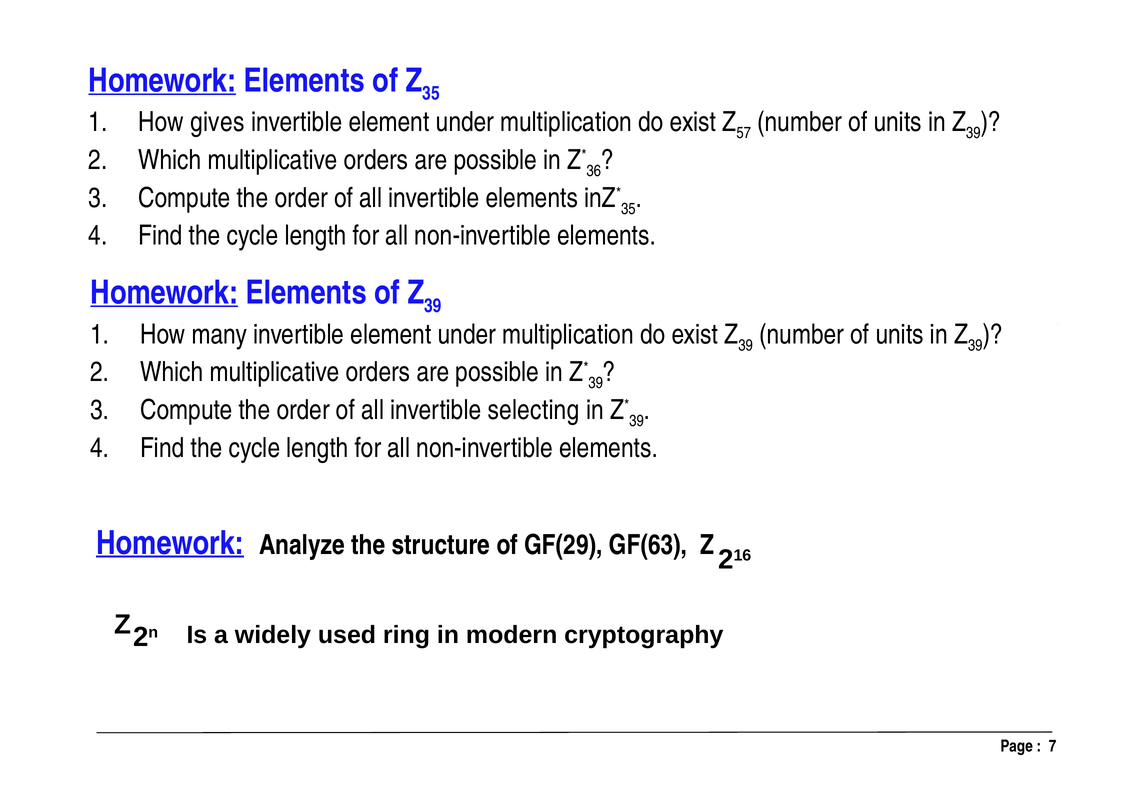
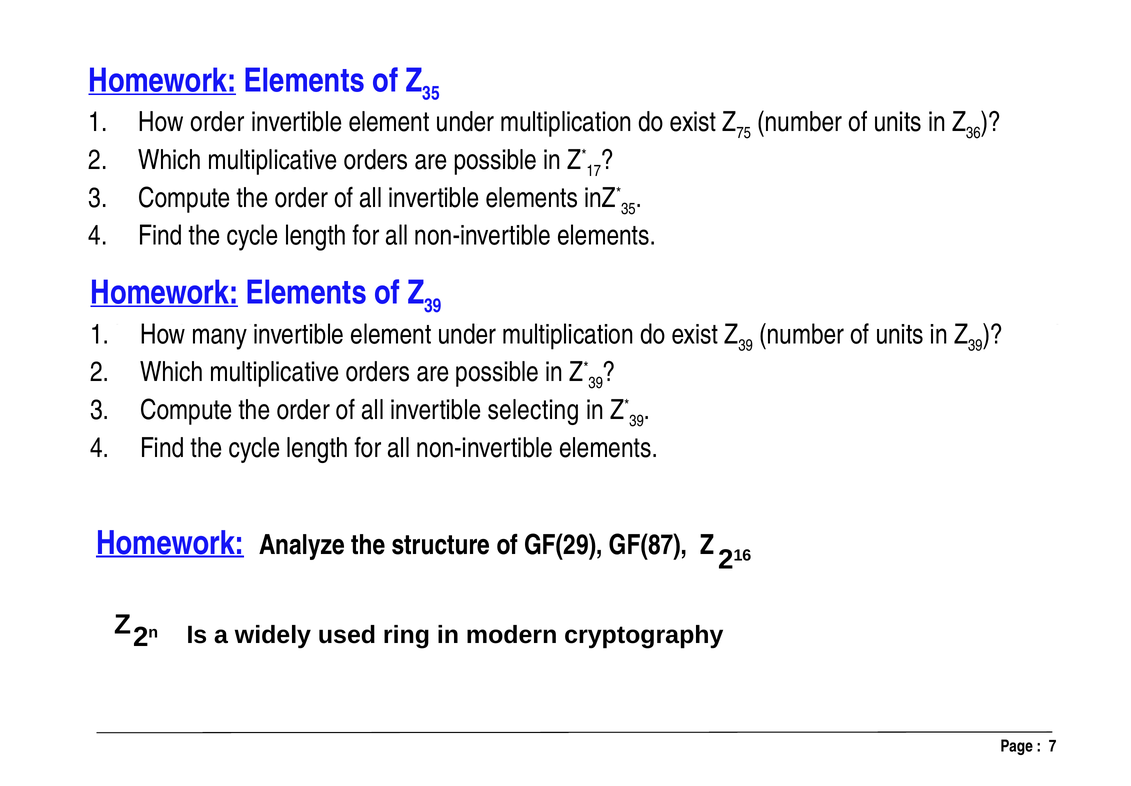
How gives: gives -> order
57: 57 -> 75
39 at (973, 133): 39 -> 36
36: 36 -> 17
GF(63: GF(63 -> GF(87
